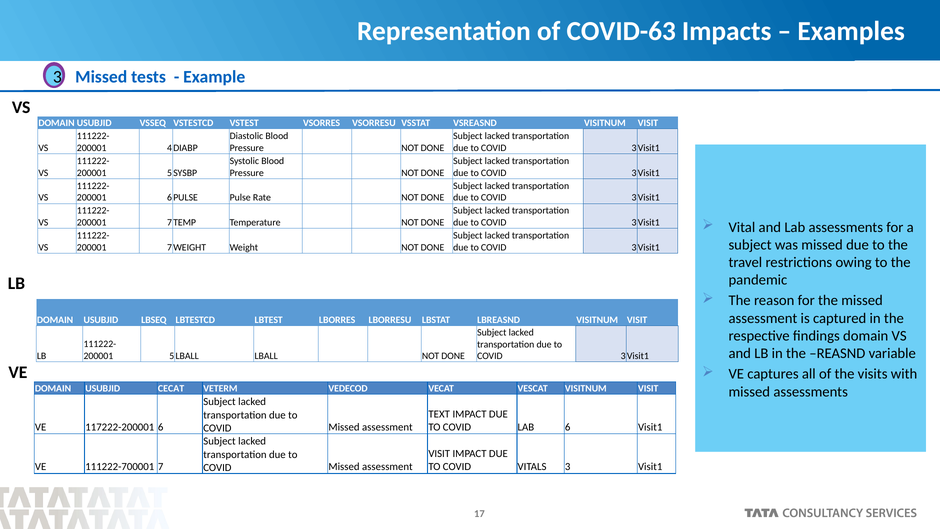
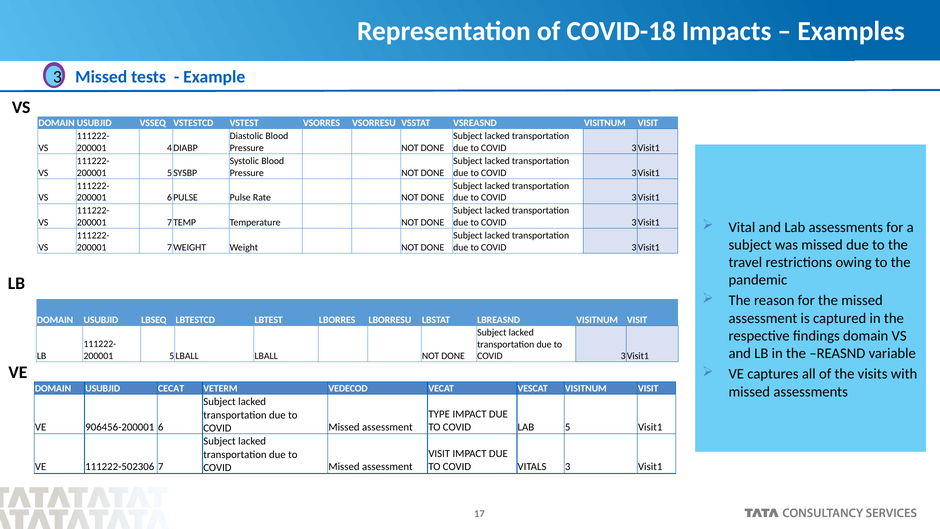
COVID-63: COVID-63 -> COVID-18
TEXT: TEXT -> TYPE
117222-200001: 117222-200001 -> 906456-200001
LAB 6: 6 -> 5
111222-700001: 111222-700001 -> 111222-502306
